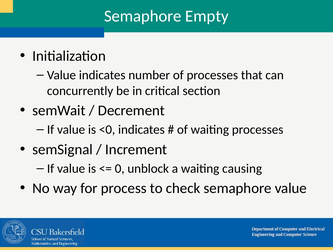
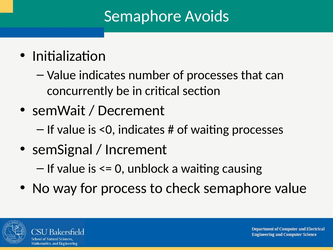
Empty: Empty -> Avoids
